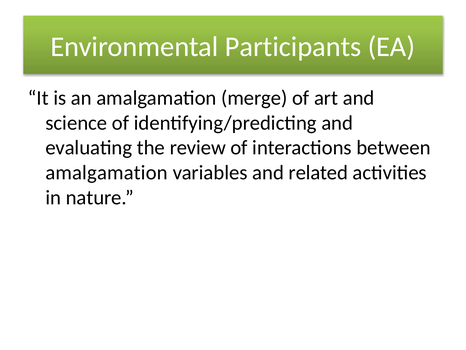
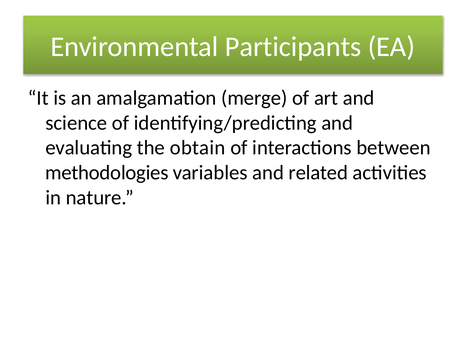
review: review -> obtain
amalgamation at (107, 172): amalgamation -> methodologies
